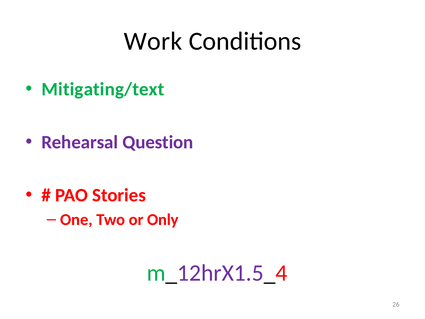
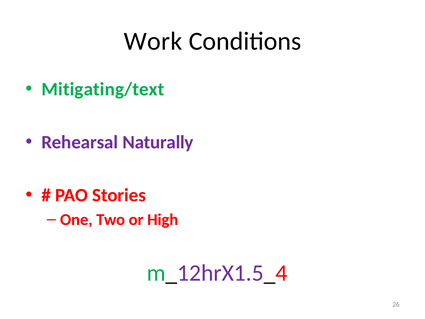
Question: Question -> Naturally
Only: Only -> High
